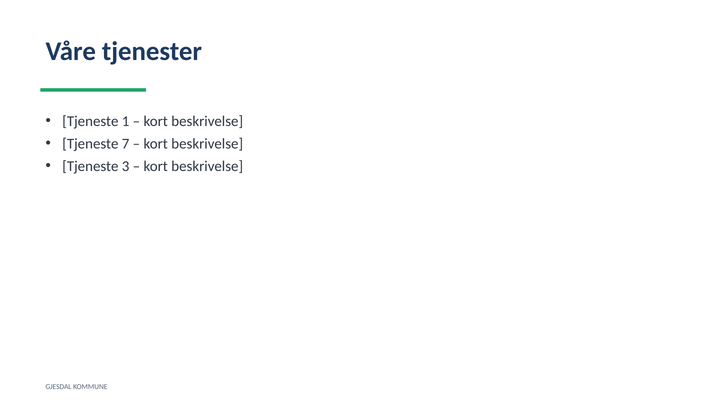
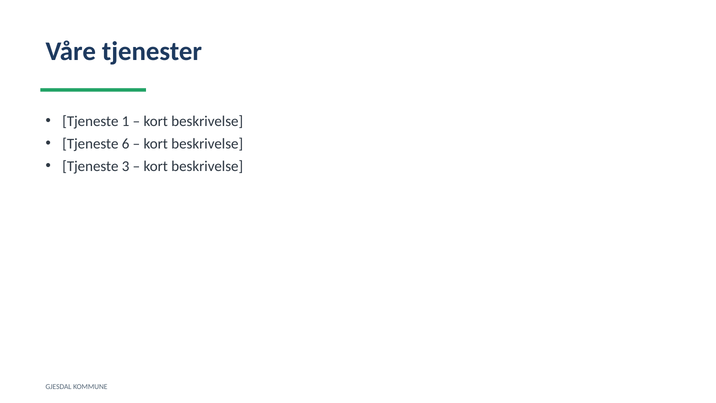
7: 7 -> 6
